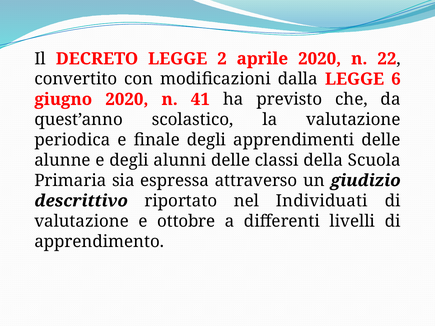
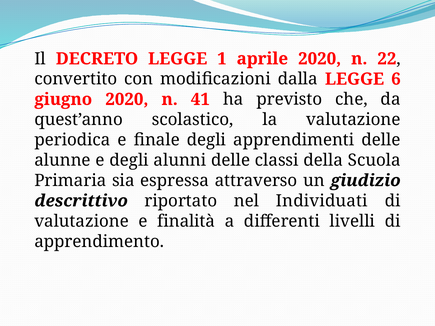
2: 2 -> 1
ottobre: ottobre -> finalità
